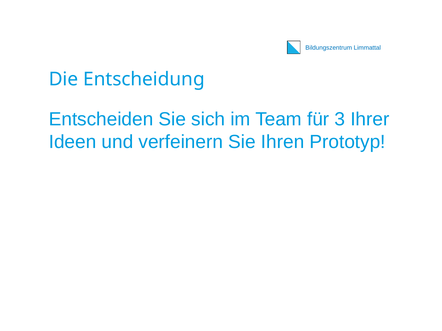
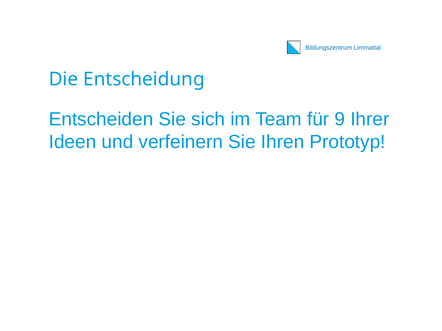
3: 3 -> 9
